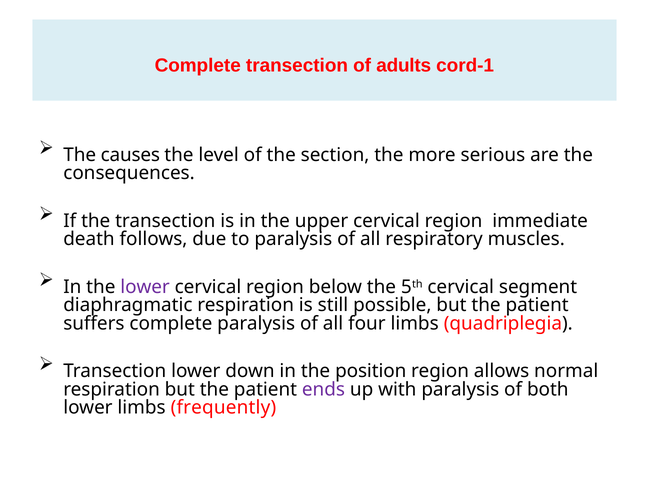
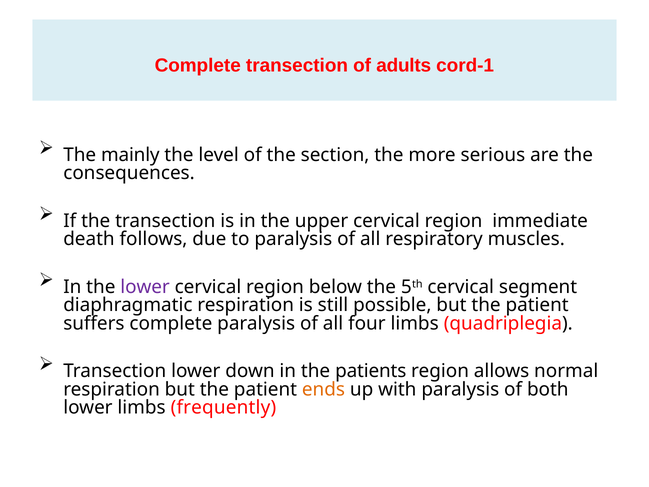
causes: causes -> mainly
position: position -> patients
ends colour: purple -> orange
